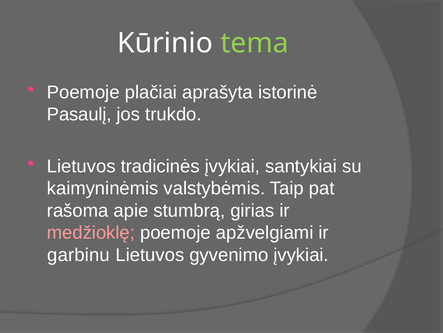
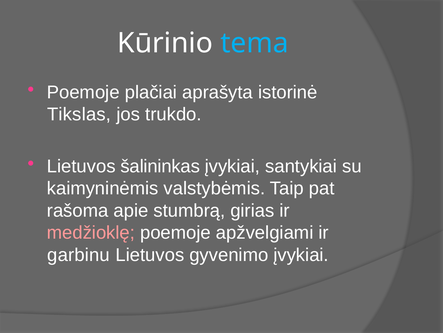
tema colour: light green -> light blue
Pasaulį: Pasaulį -> Tikslas
tradicinės: tradicinės -> šalininkas
